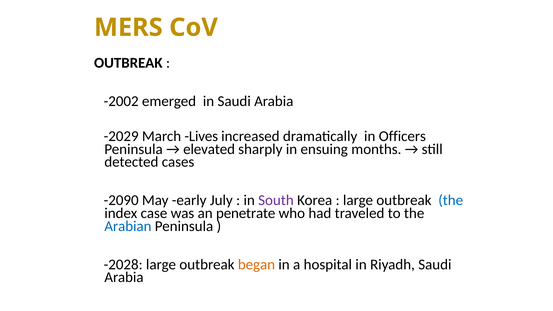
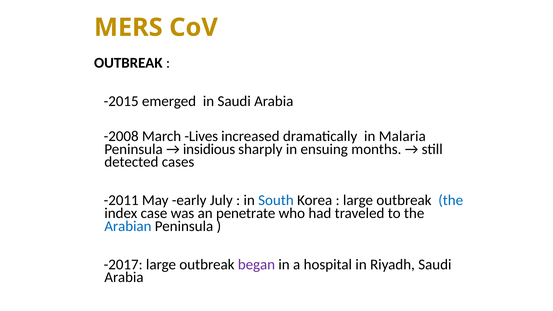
-2002: -2002 -> -2015
-2029: -2029 -> -2008
Officers: Officers -> Malaria
elevated: elevated -> insidious
-2090: -2090 -> -2011
South colour: purple -> blue
-2028: -2028 -> -2017
began colour: orange -> purple
